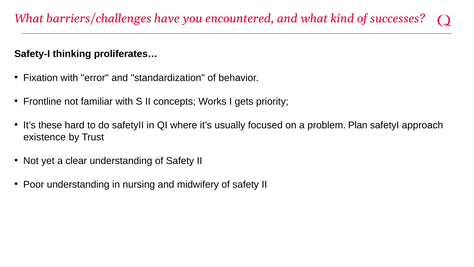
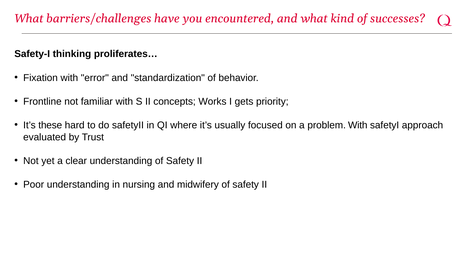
problem Plan: Plan -> With
existence: existence -> evaluated
